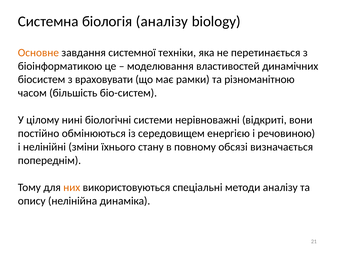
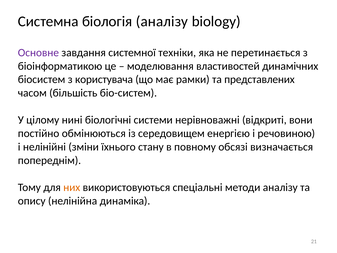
Основне colour: orange -> purple
враховувати: враховувати -> користувача
різноманітною: різноманітною -> представлених
